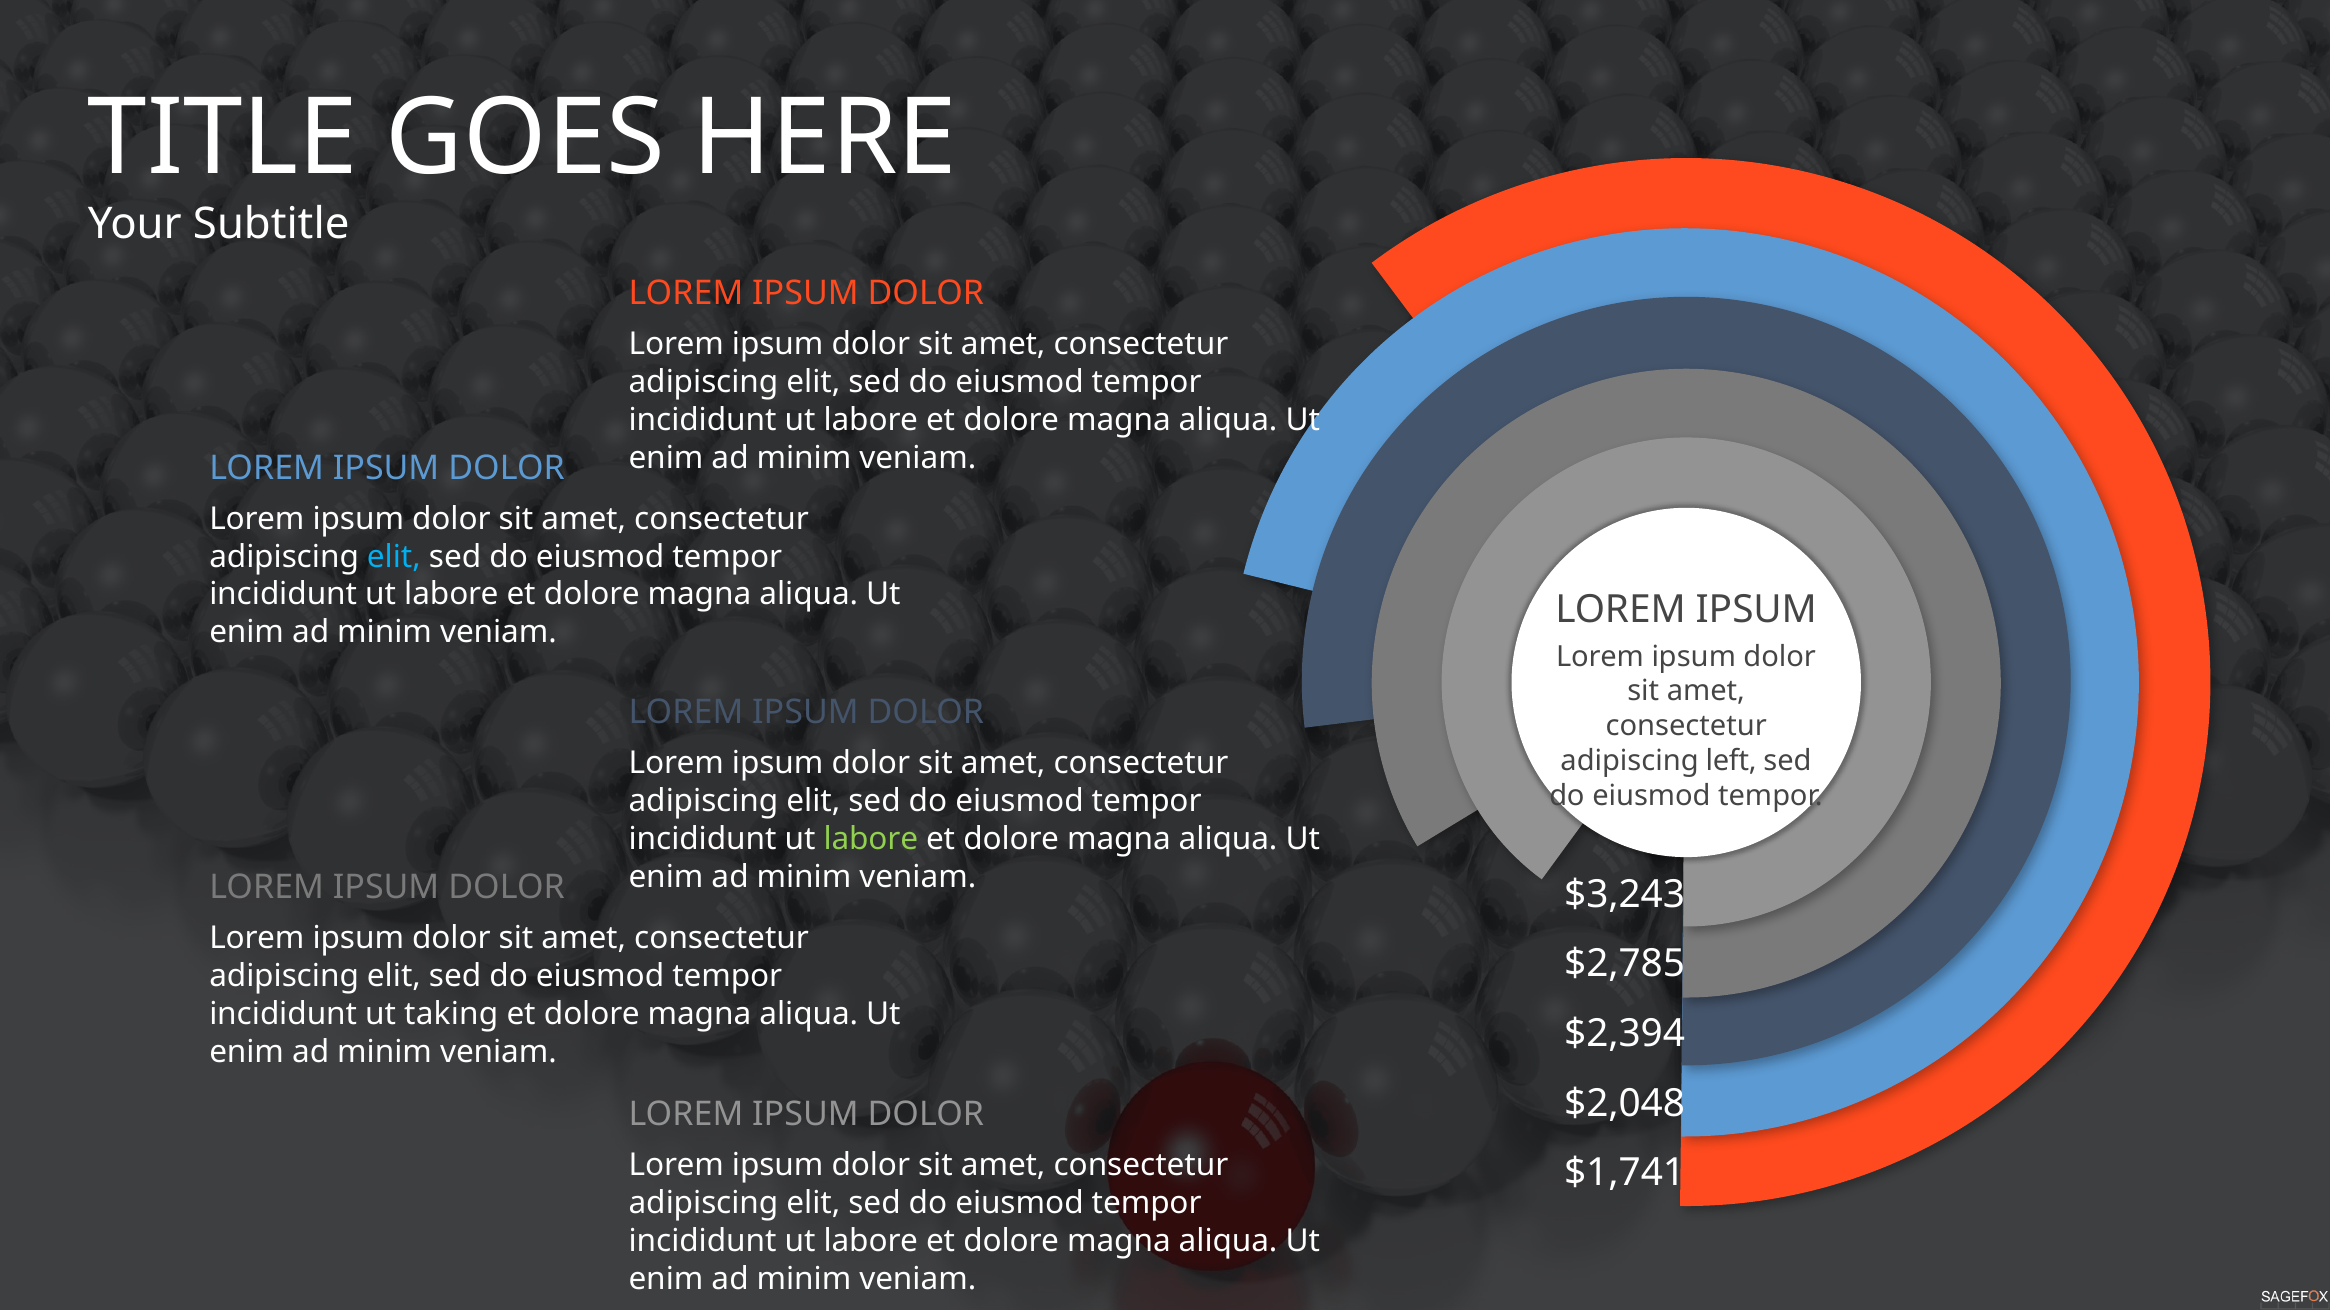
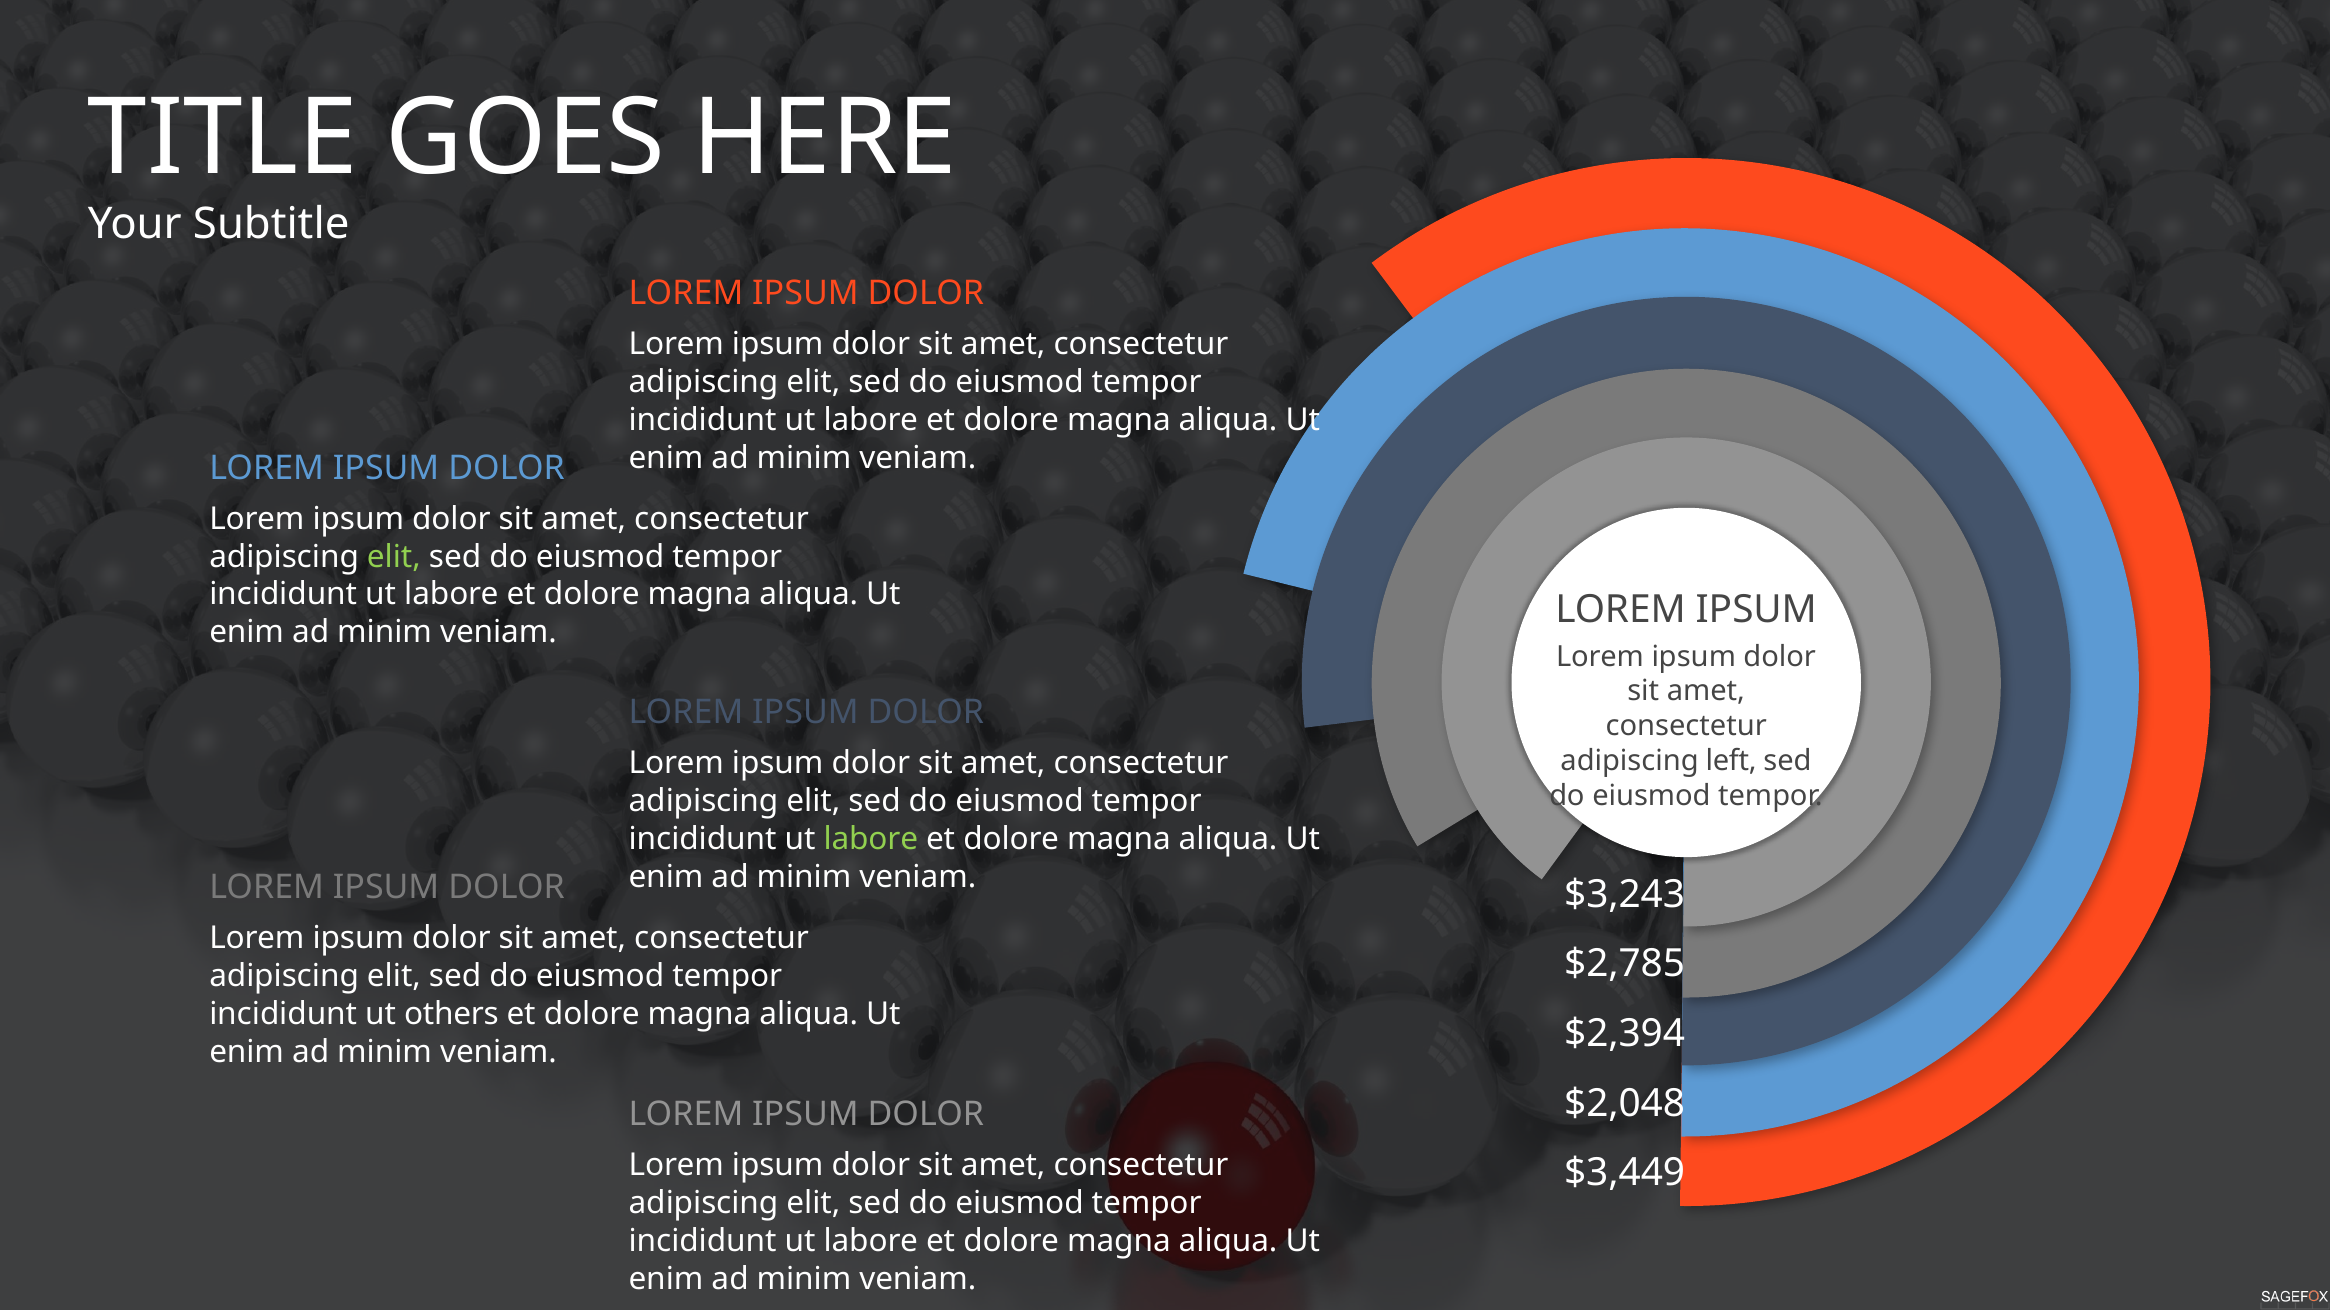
elit at (394, 557) colour: light blue -> light green
taking: taking -> others
$1,741: $1,741 -> $3,449
